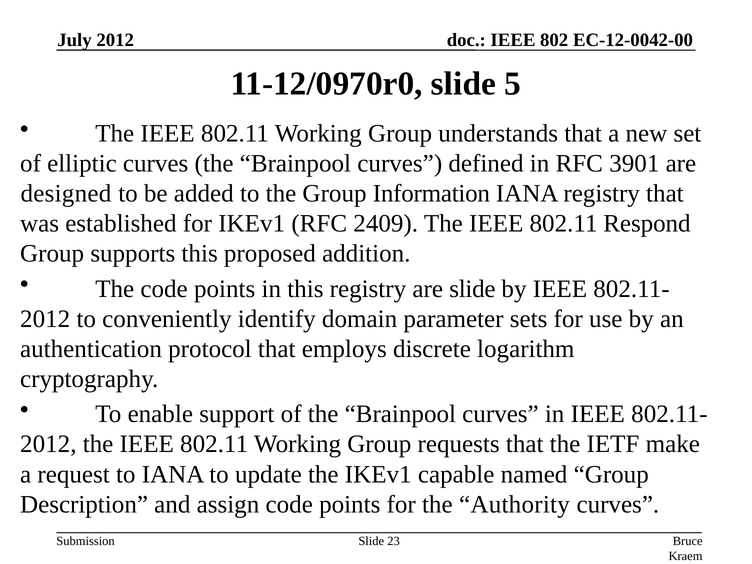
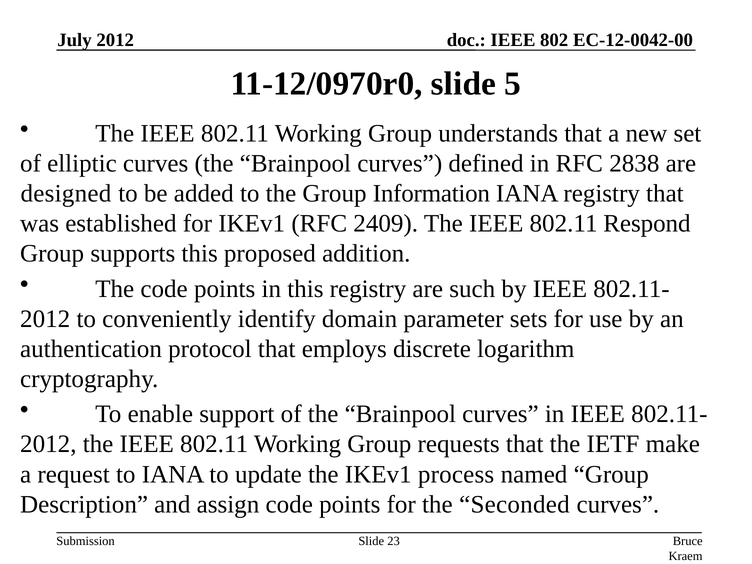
3901: 3901 -> 2838
are slide: slide -> such
capable: capable -> process
Authority: Authority -> Seconded
